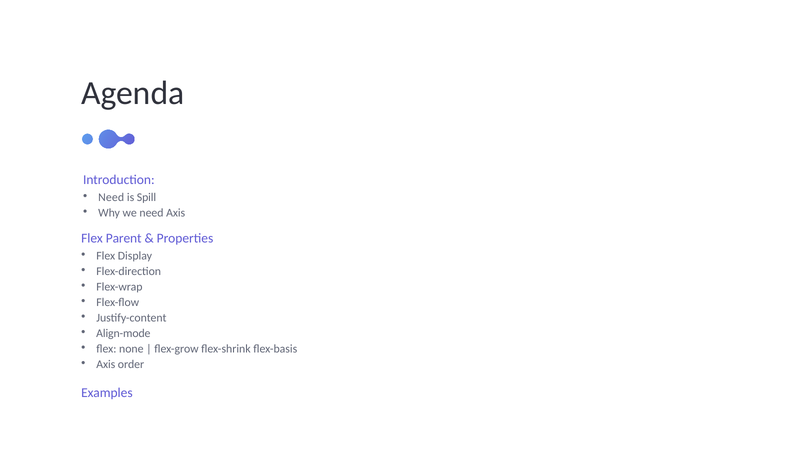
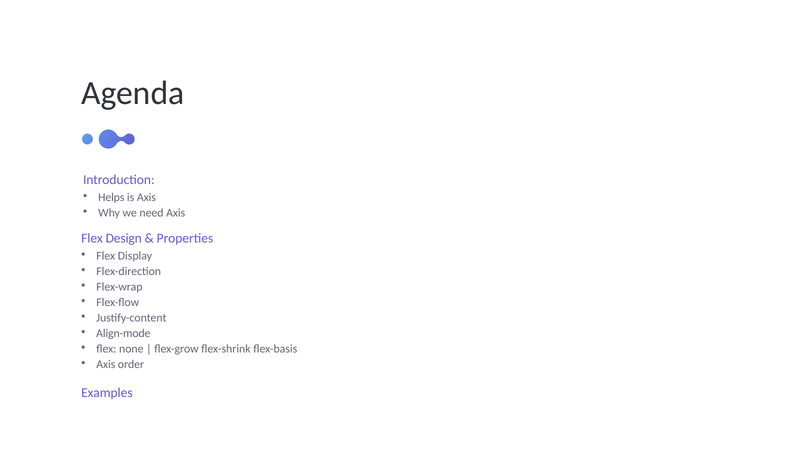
Need at (111, 197): Need -> Helps
is Spill: Spill -> Axis
Parent: Parent -> Design
